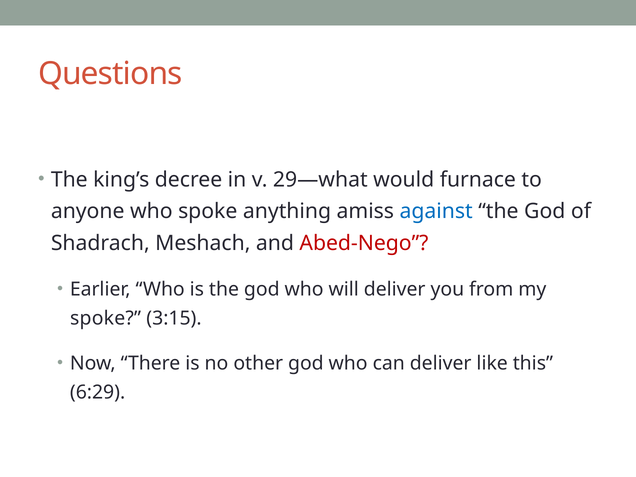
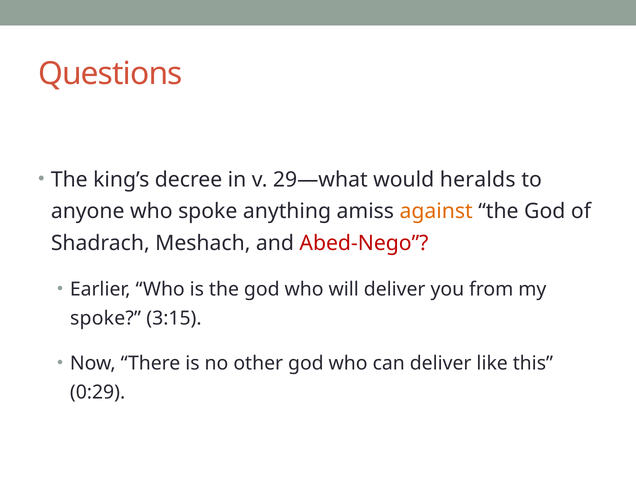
furnace: furnace -> heralds
against colour: blue -> orange
6:29: 6:29 -> 0:29
